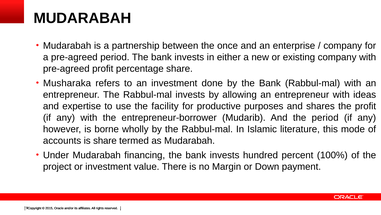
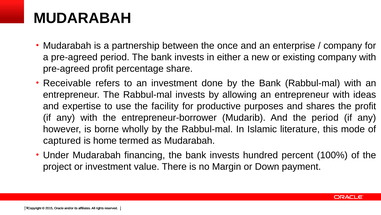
Musharaka: Musharaka -> Receivable
accounts: accounts -> captured
is share: share -> home
